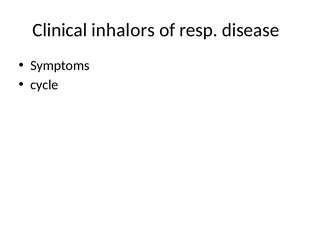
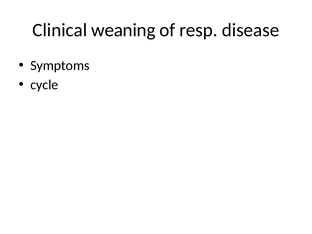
inhalors: inhalors -> weaning
